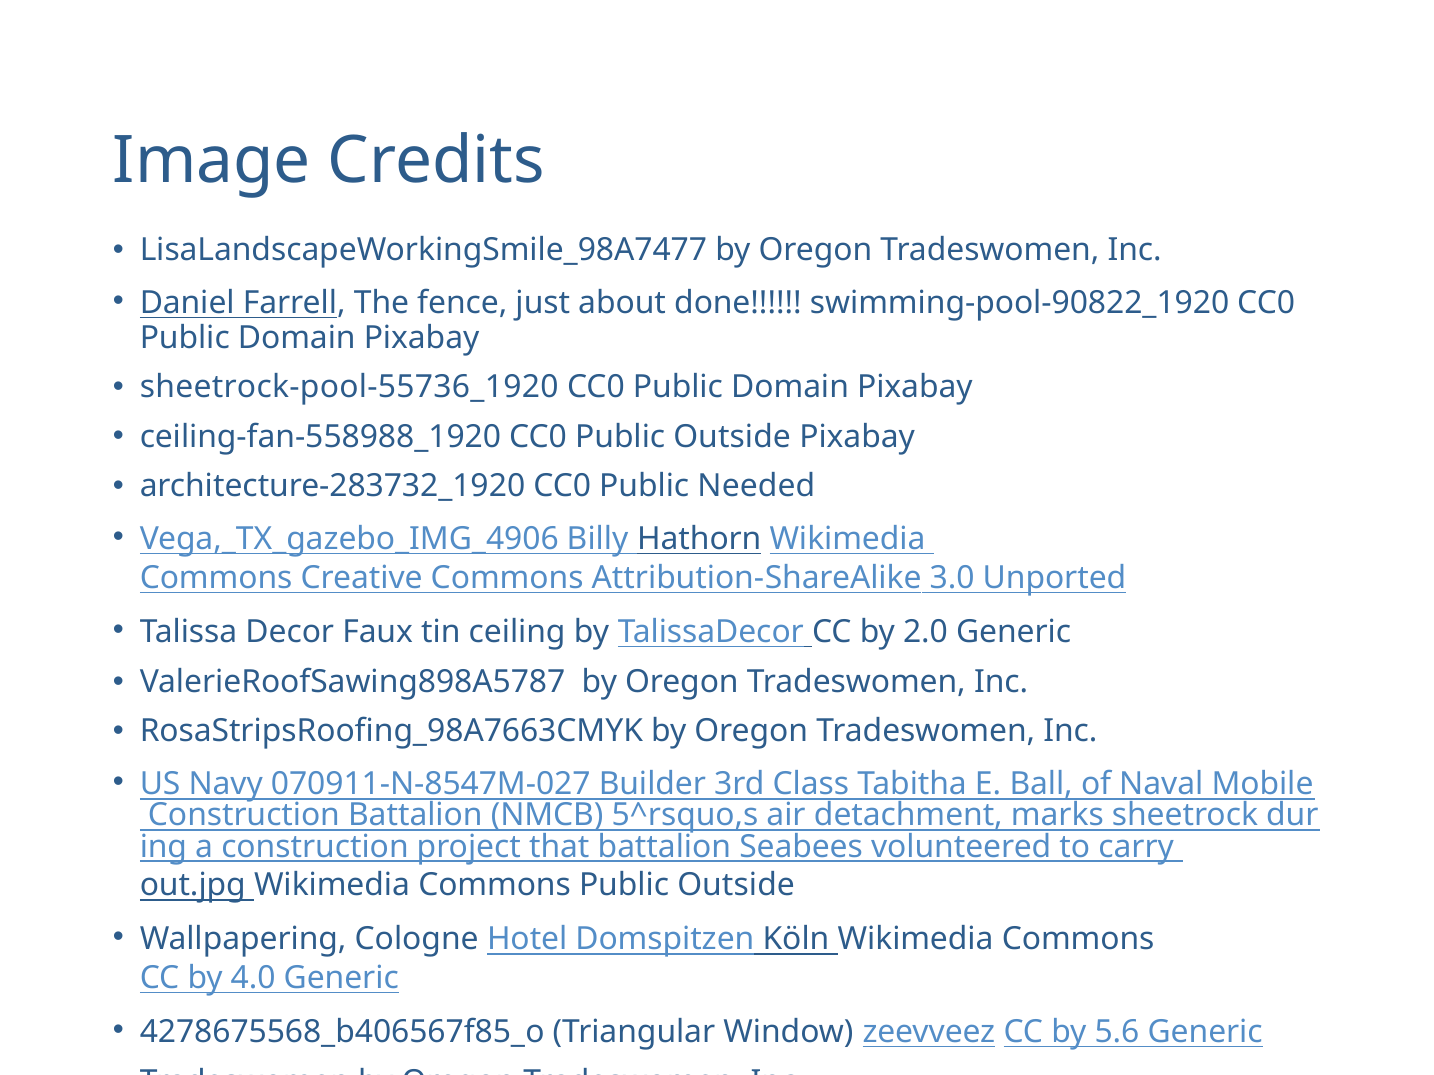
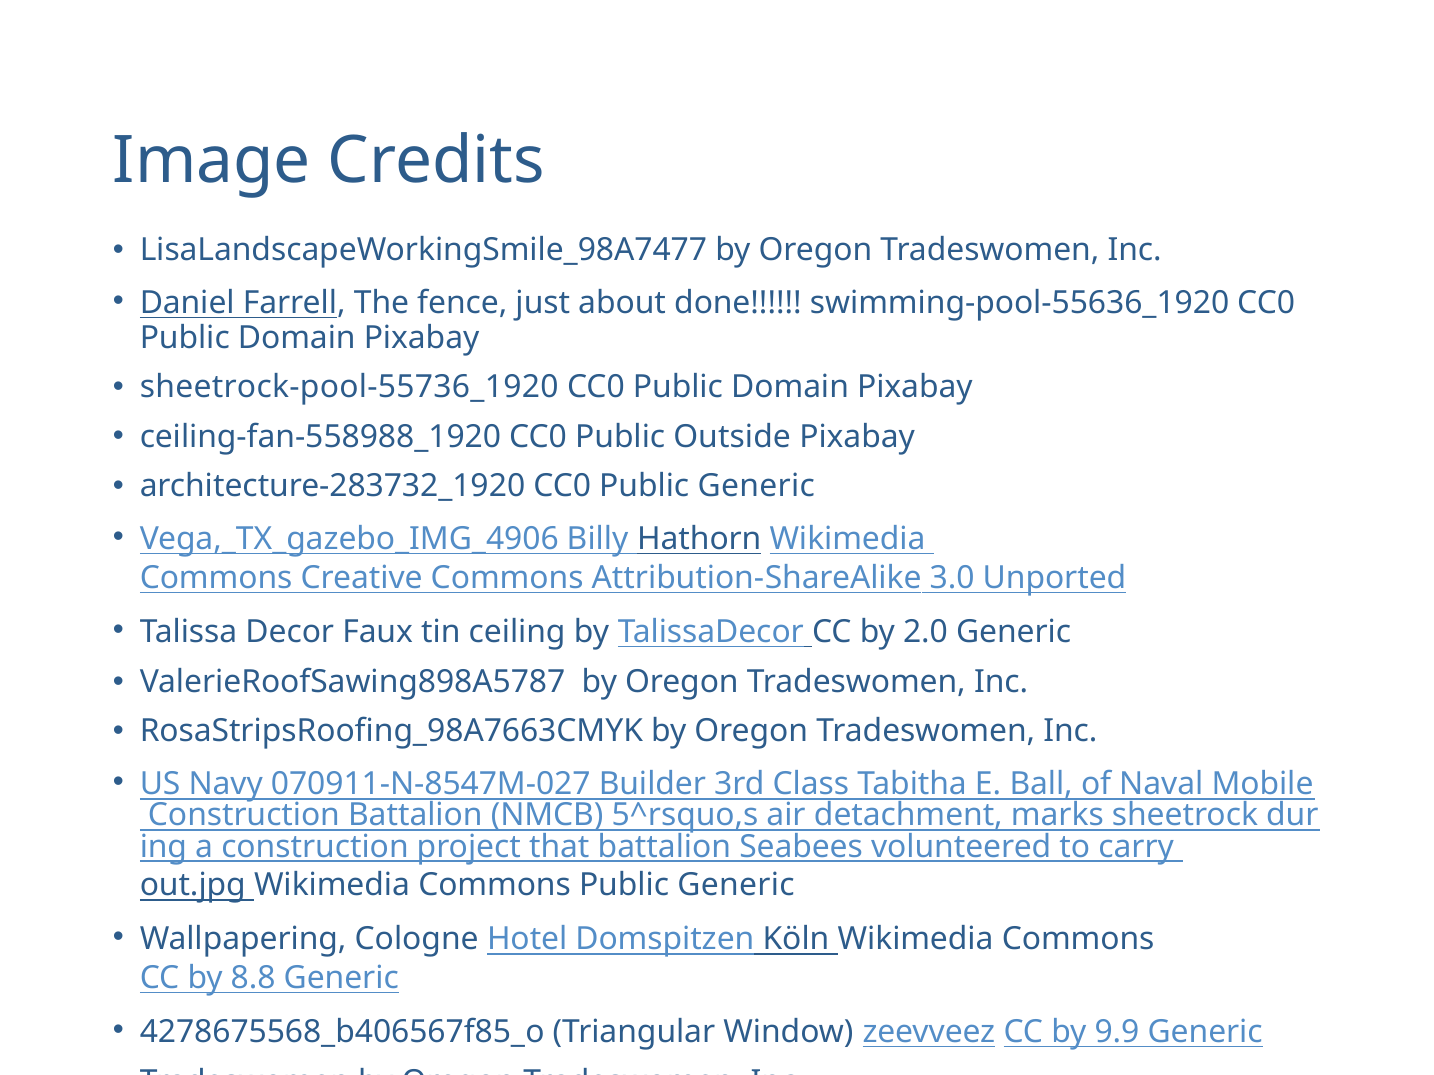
swimming-pool-90822_1920: swimming-pool-90822_1920 -> swimming-pool-55636_1920
CC0 Public Needed: Needed -> Generic
Commons Public Outside: Outside -> Generic
4.0: 4.0 -> 8.8
5.6: 5.6 -> 9.9
